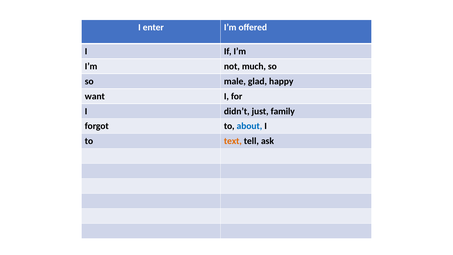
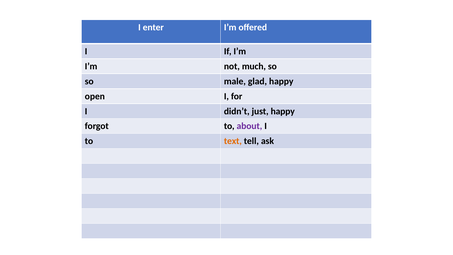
want: want -> open
just family: family -> happy
about colour: blue -> purple
